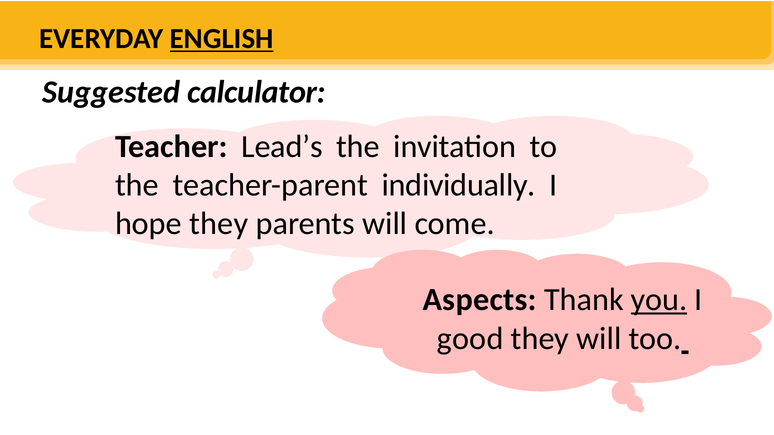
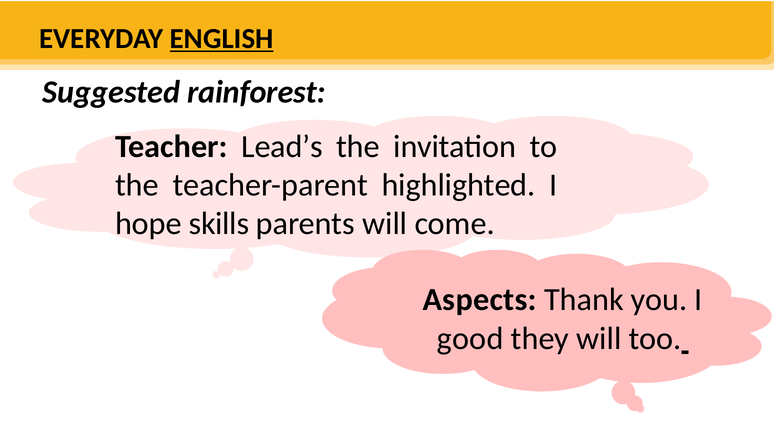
calculator: calculator -> rainforest
individually: individually -> highlighted
hope they: they -> skills
you underline: present -> none
